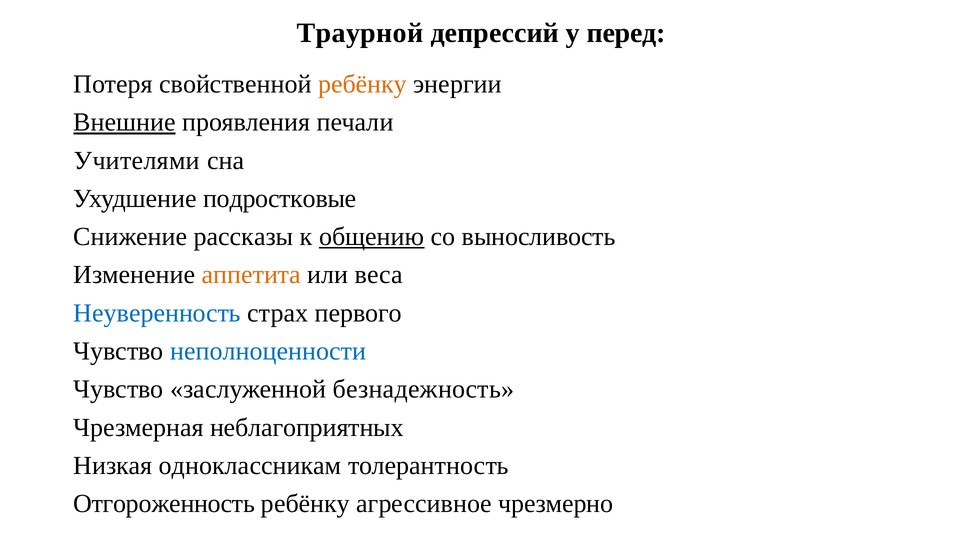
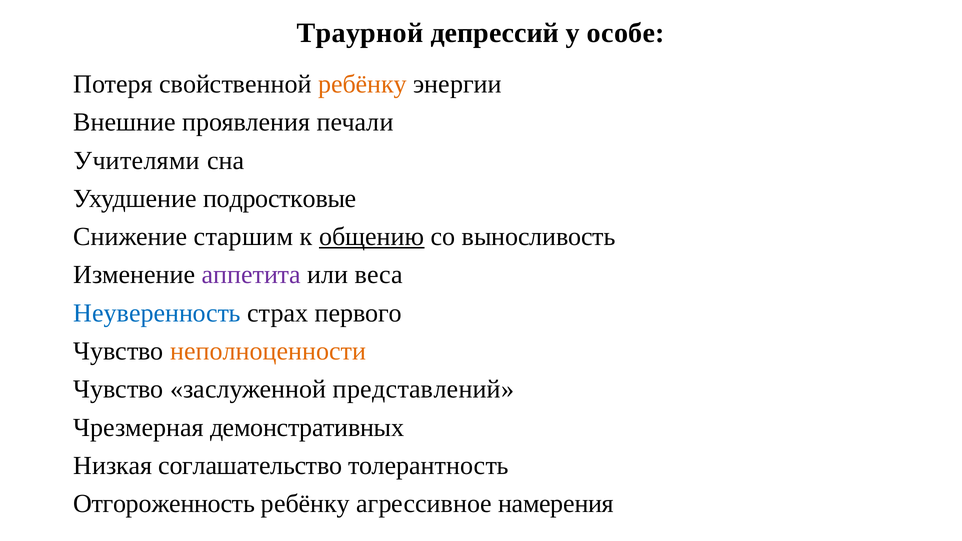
перед: перед -> особе
Внешние underline: present -> none
рассказы: рассказы -> старшим
аппетита colour: orange -> purple
неполноценности colour: blue -> orange
безнадежность: безнадежность -> представлений
неблагоприятных: неблагоприятных -> демонстративных
одноклассникам: одноклассникам -> соглашательство
чрезмерно: чрезмерно -> намерения
